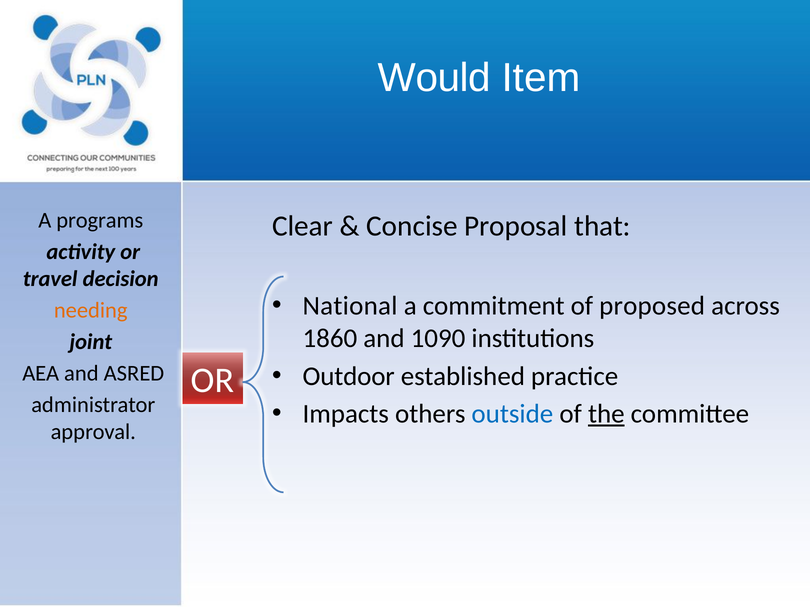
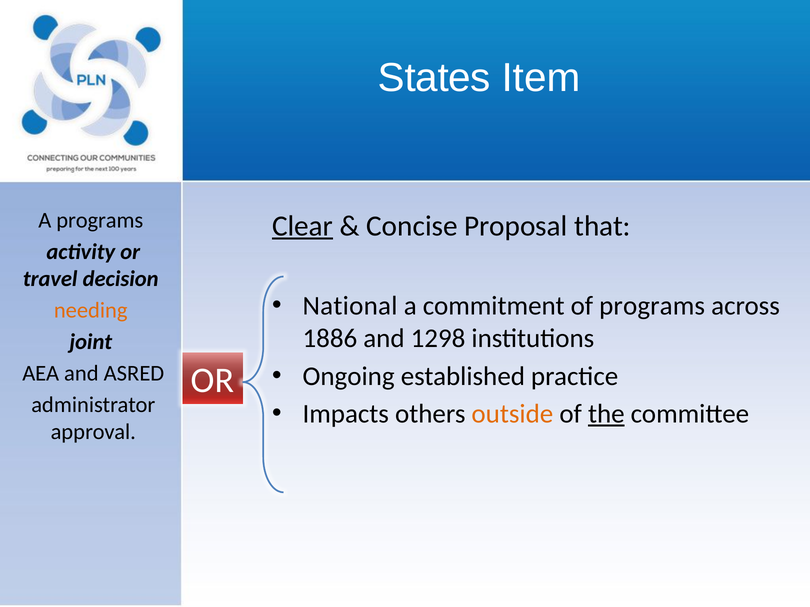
Would: Would -> States
Clear underline: none -> present
of proposed: proposed -> programs
1860: 1860 -> 1886
1090: 1090 -> 1298
Outdoor: Outdoor -> Ongoing
outside colour: blue -> orange
